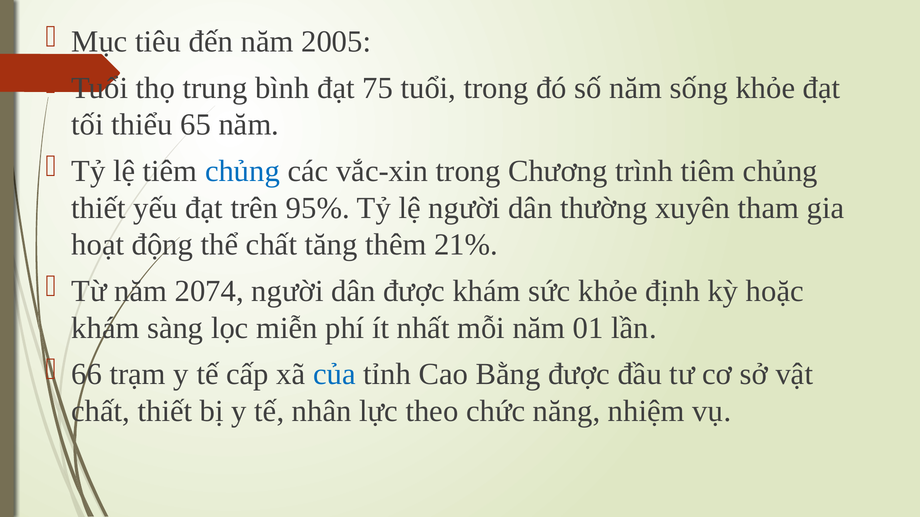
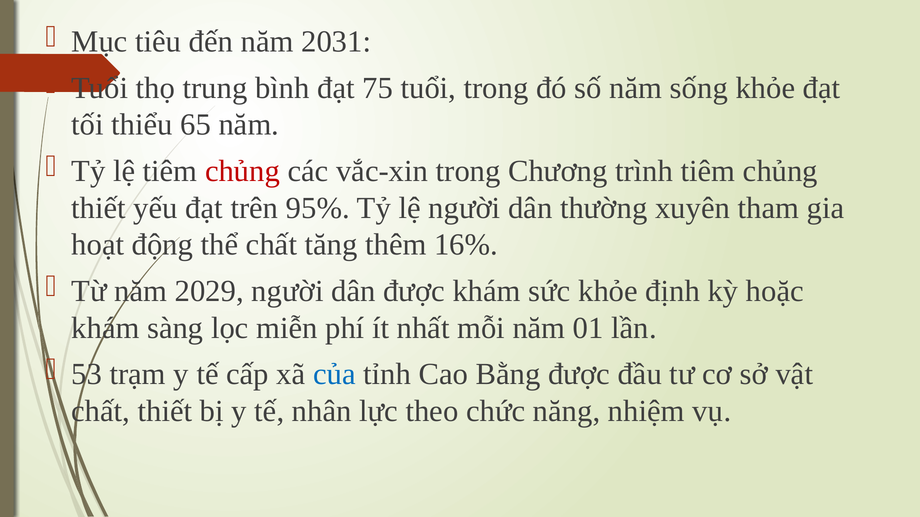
2005: 2005 -> 2031
chủng at (243, 171) colour: blue -> red
21%: 21% -> 16%
2074: 2074 -> 2029
66: 66 -> 53
